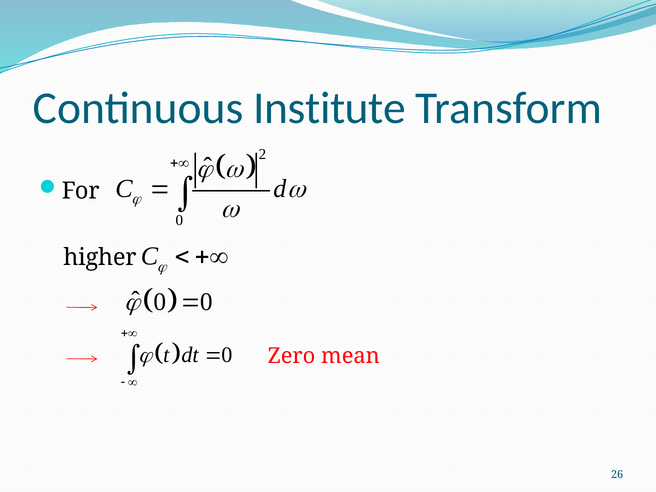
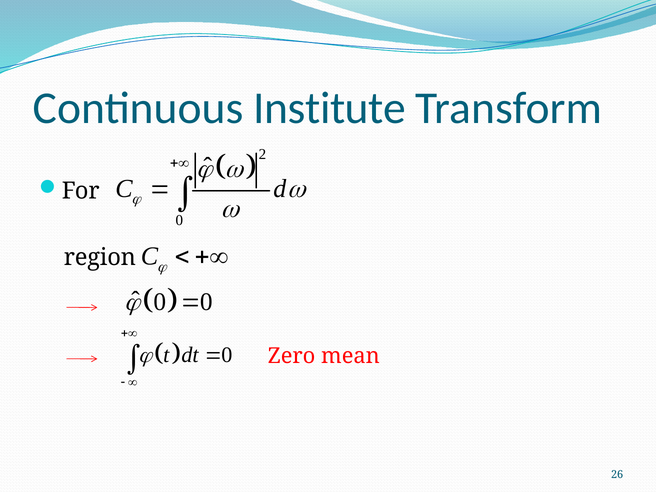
higher: higher -> region
